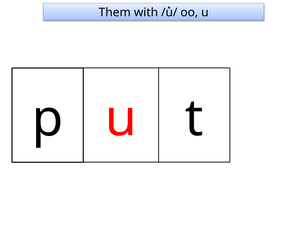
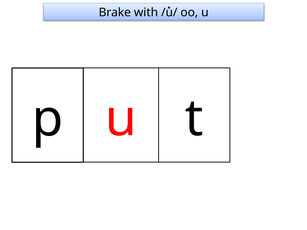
Them: Them -> Brake
